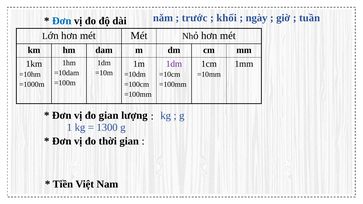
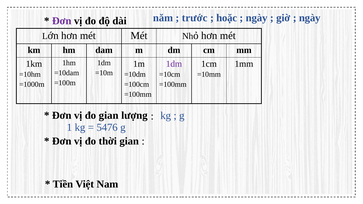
khối: khối -> hoặc
tuần at (310, 18): tuần -> ngày
Đơn at (62, 21) colour: blue -> purple
1300: 1300 -> 5476
